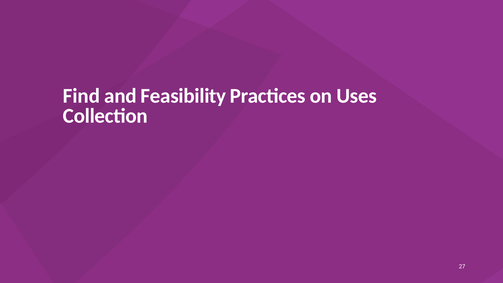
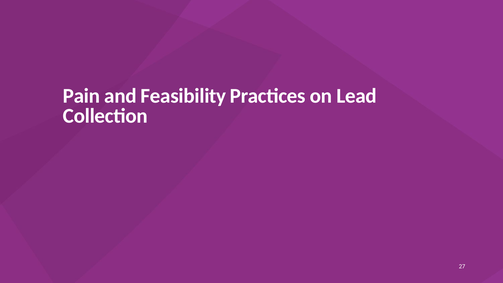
Find: Find -> Pain
Uses: Uses -> Lead
